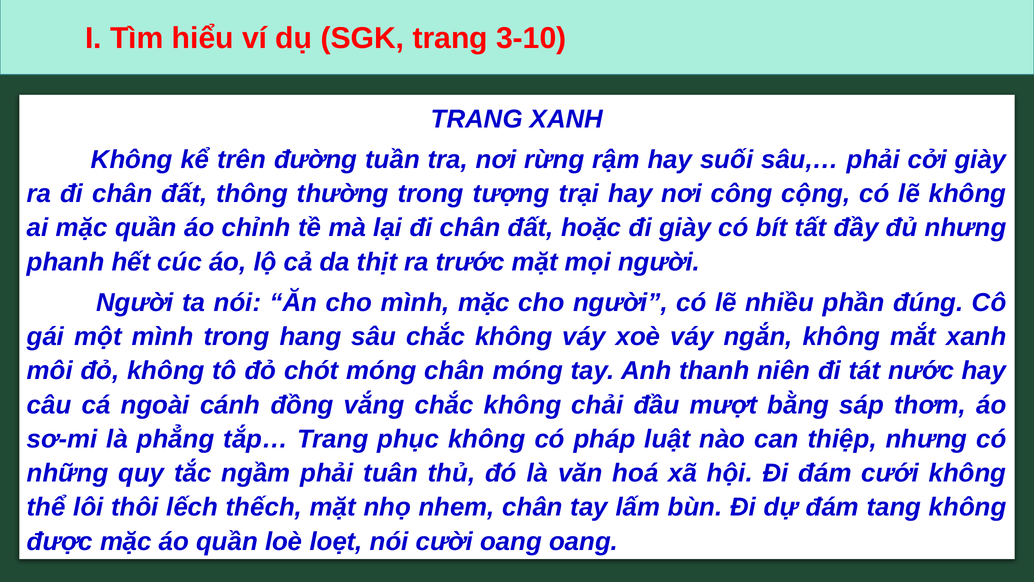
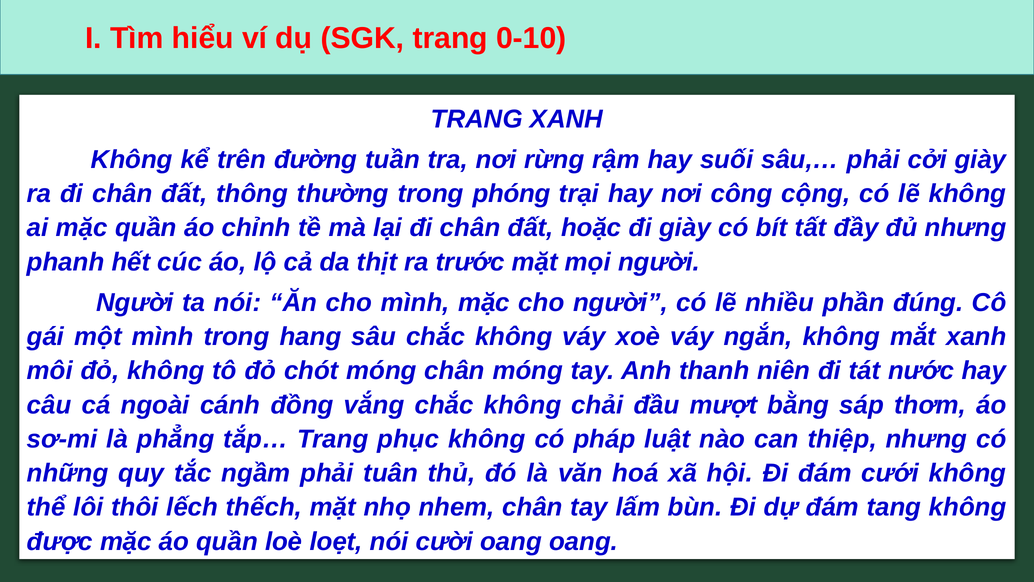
3-10: 3-10 -> 0-10
tượng: tượng -> phóng
